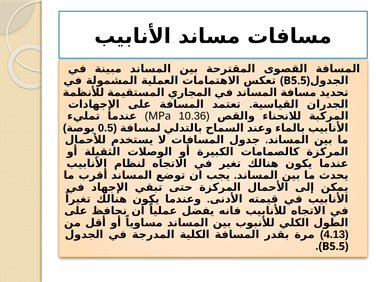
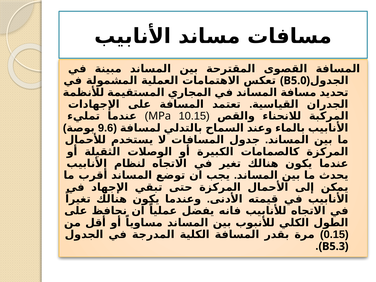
B5.5 at (295, 81): B5.5 -> B5.0
10.36: 10.36 -> 10.15
0.5: 0.5 -> 9.6
4.13: 4.13 -> 0.15
B5.5 at (334, 246): B5.5 -> B5.3
